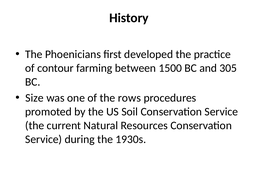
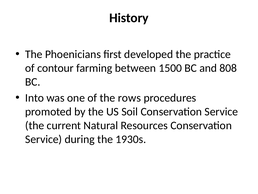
305: 305 -> 808
Size: Size -> Into
